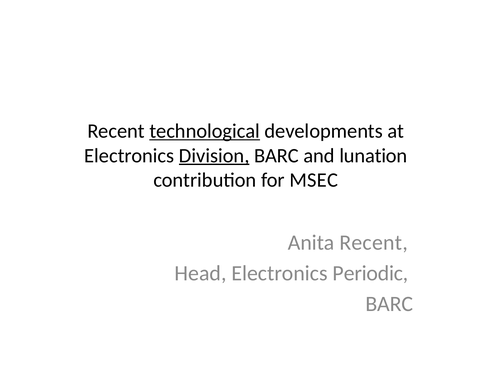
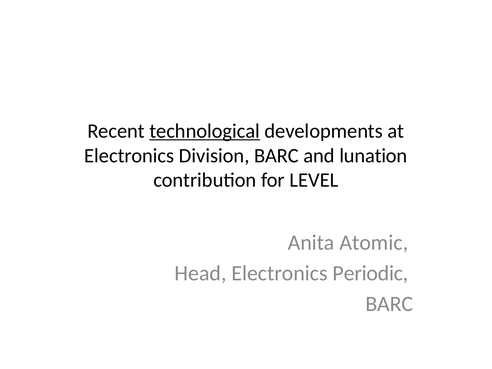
Division underline: present -> none
MSEC: MSEC -> LEVEL
Anita Recent: Recent -> Atomic
